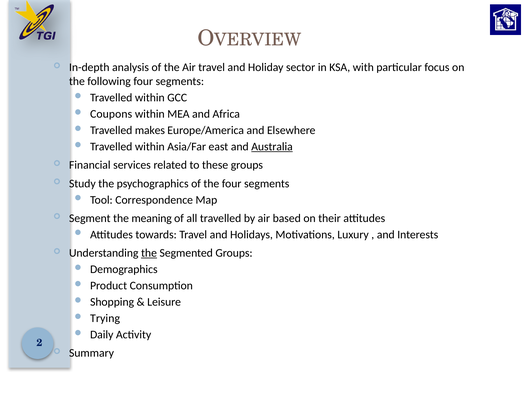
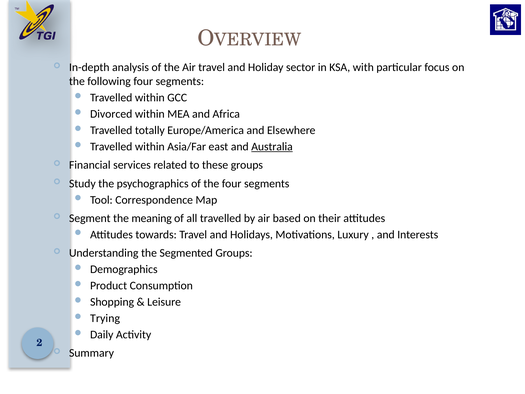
Coupons: Coupons -> Divorced
makes: makes -> totally
the at (149, 253) underline: present -> none
